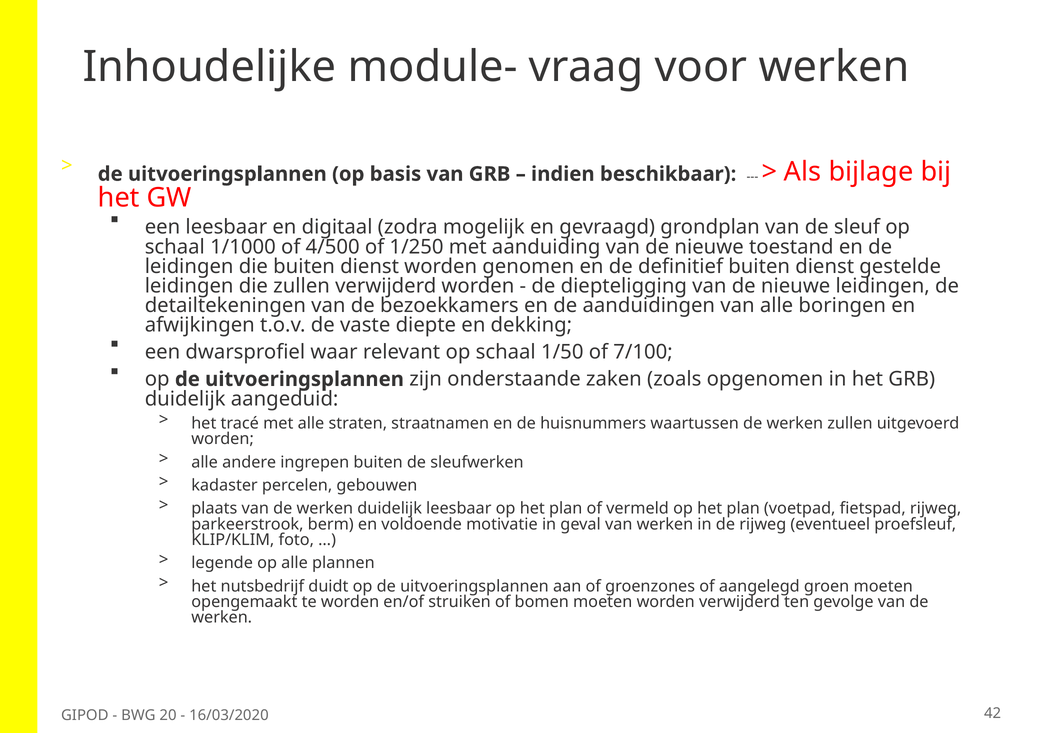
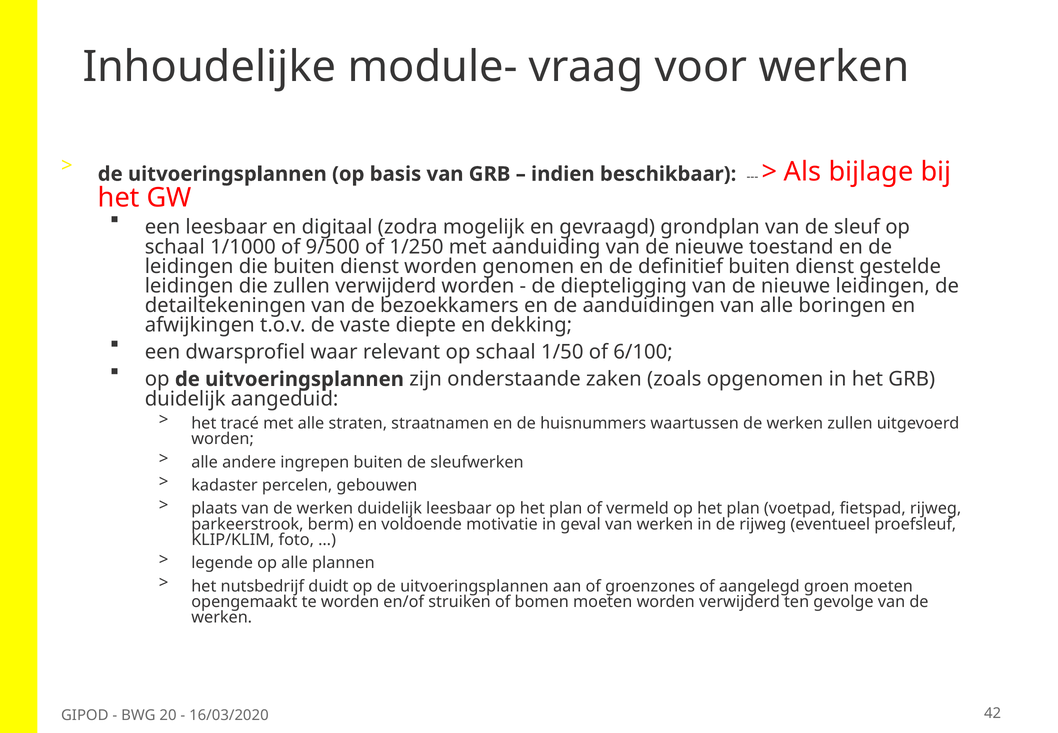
4/500: 4/500 -> 9/500
7/100: 7/100 -> 6/100
